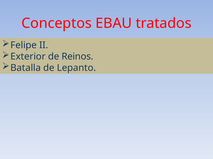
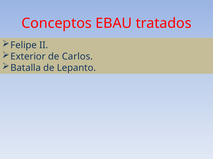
Reinos: Reinos -> Carlos
